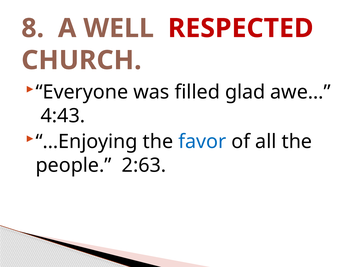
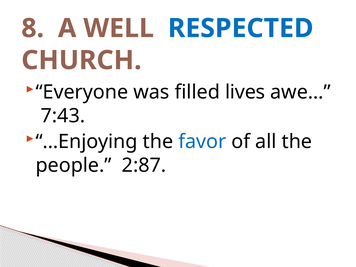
RESPECTED colour: red -> blue
glad: glad -> lives
4:43: 4:43 -> 7:43
2:63: 2:63 -> 2:87
